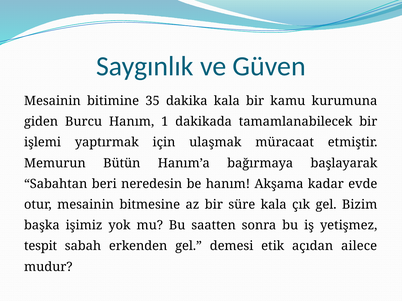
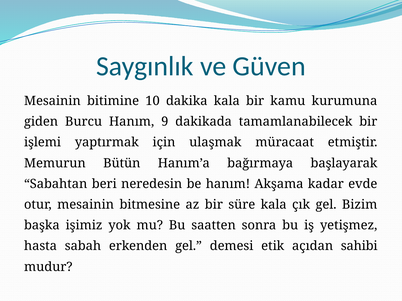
35: 35 -> 10
1: 1 -> 9
tespit: tespit -> hasta
ailece: ailece -> sahibi
